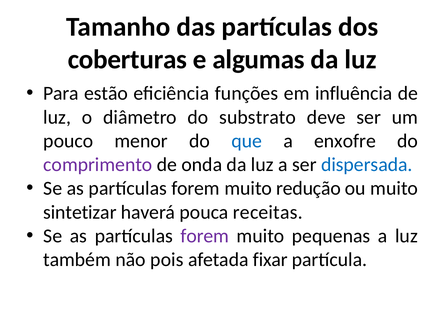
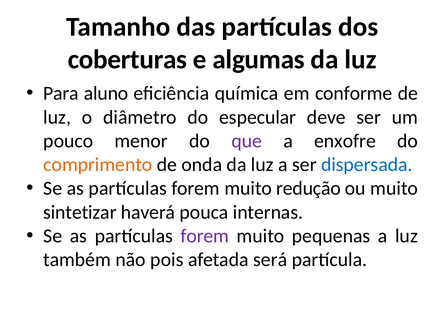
estão: estão -> aluno
funções: funções -> química
influência: influência -> conforme
substrato: substrato -> especular
que colour: blue -> purple
comprimento colour: purple -> orange
receitas: receitas -> internas
fixar: fixar -> será
